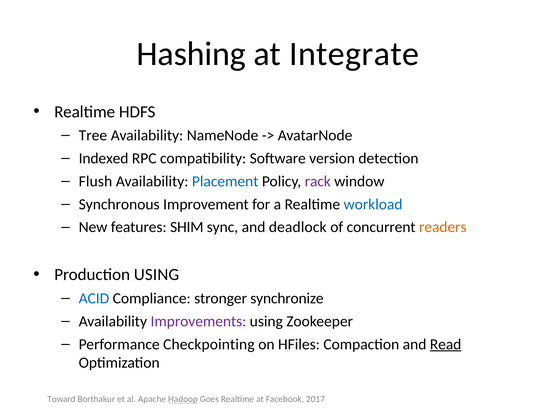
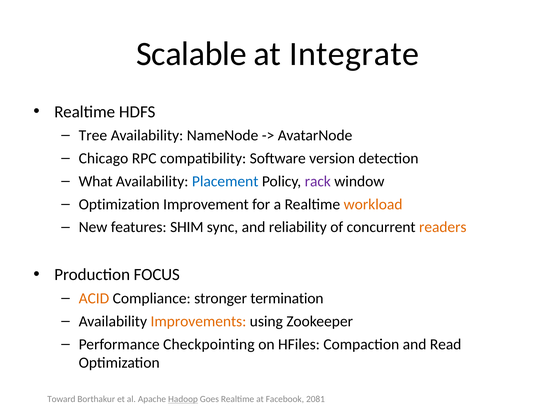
Hashing: Hashing -> Scalable
Indexed: Indexed -> Chicago
Flush: Flush -> What
Synchronous at (119, 204): Synchronous -> Optimization
workload colour: blue -> orange
deadlock: deadlock -> reliability
Production USING: USING -> FOCUS
ACID colour: blue -> orange
synchronize: synchronize -> termination
Improvements colour: purple -> orange
Read underline: present -> none
2017: 2017 -> 2081
